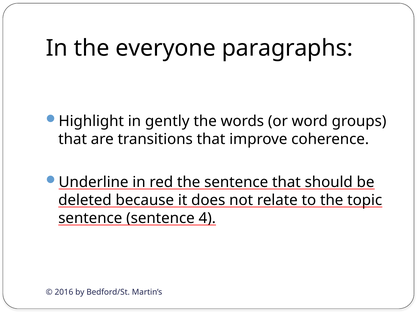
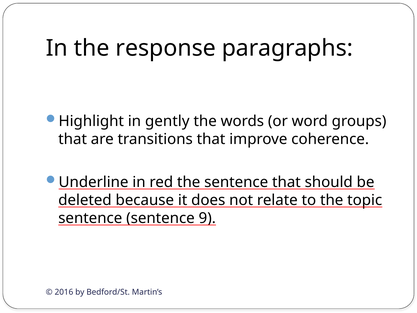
everyone: everyone -> response
4: 4 -> 9
